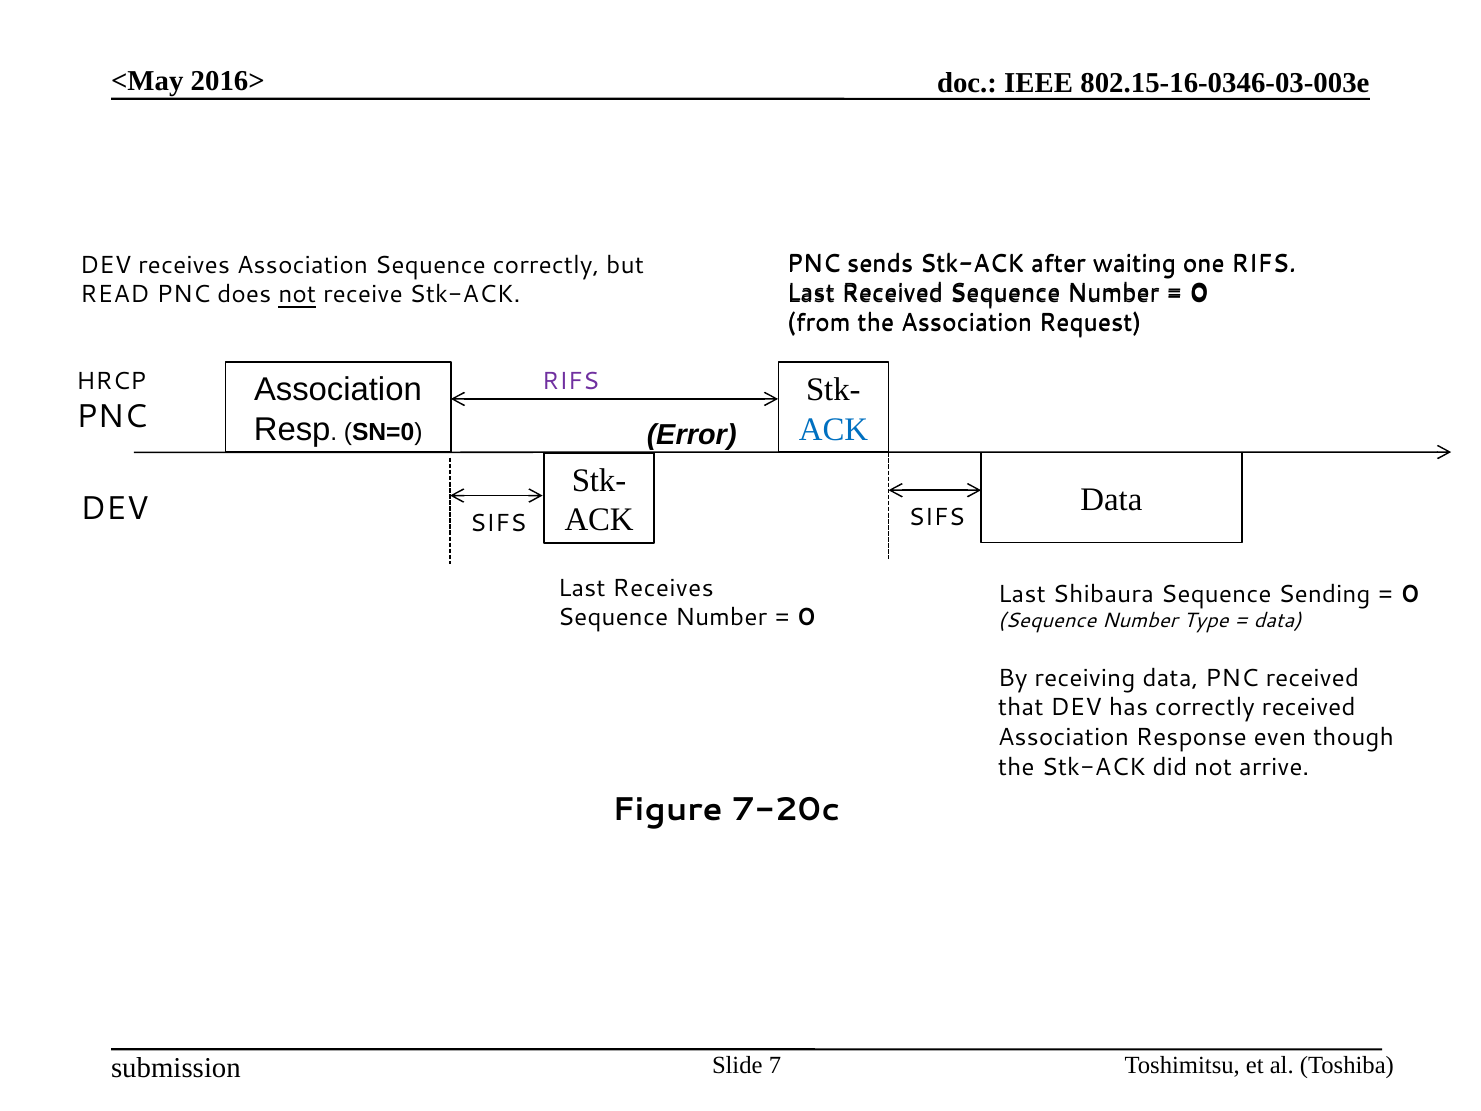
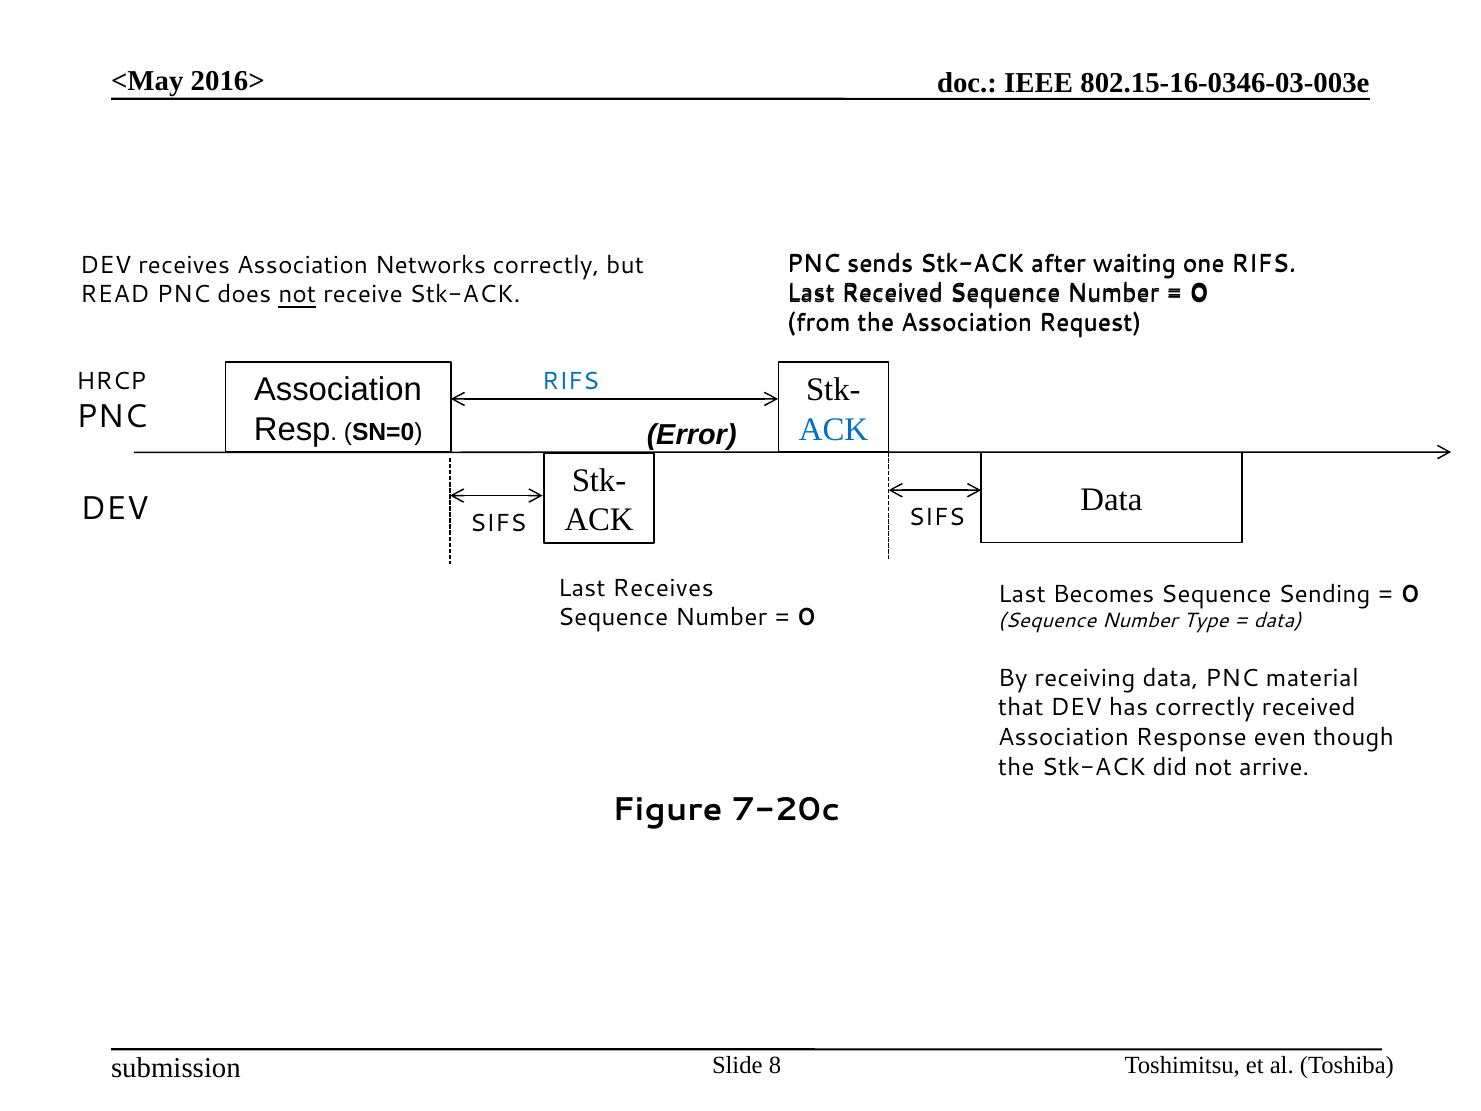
Association Sequence: Sequence -> Networks
RIFS at (571, 381) colour: purple -> blue
Shibaura: Shibaura -> Becomes
PNC received: received -> material
7: 7 -> 8
